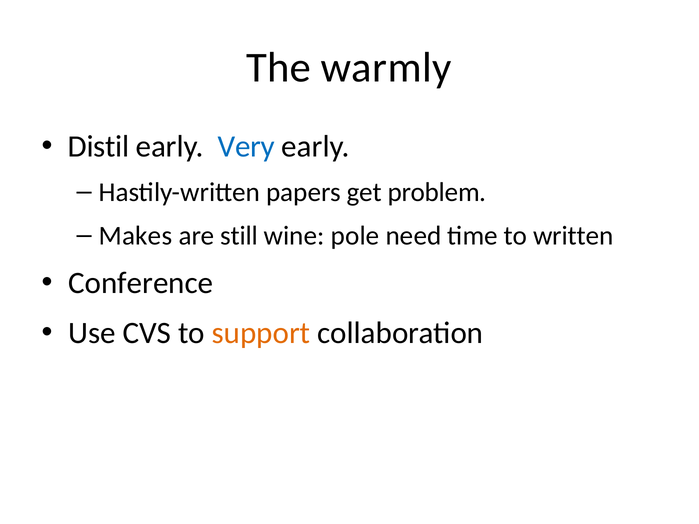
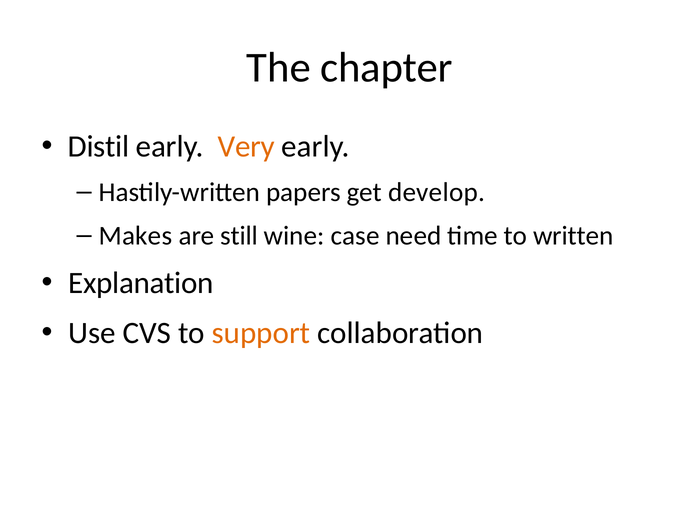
warmly: warmly -> chapter
Very colour: blue -> orange
problem: problem -> develop
pole: pole -> case
Conference: Conference -> Explanation
